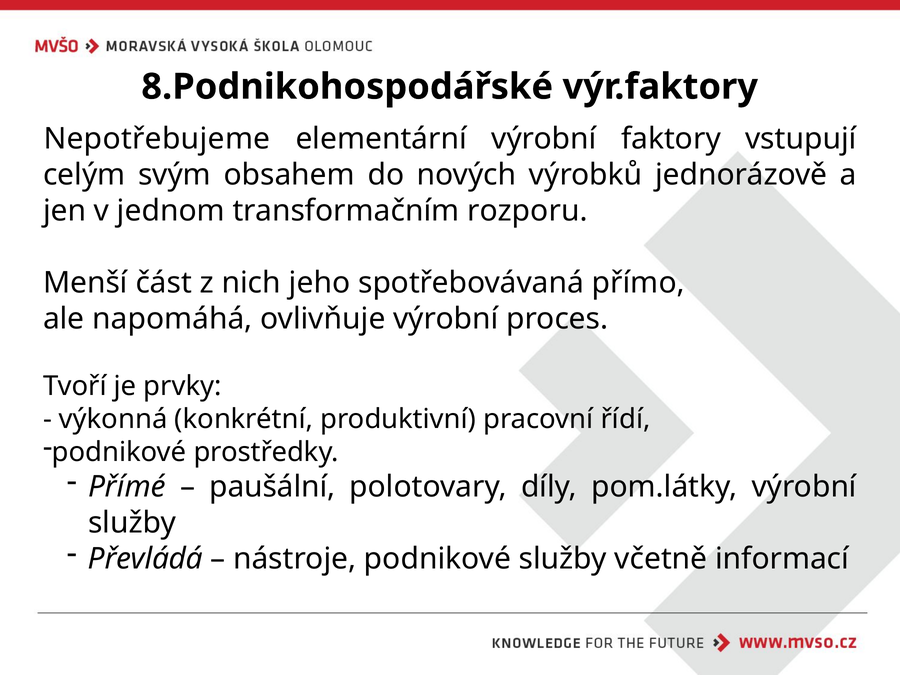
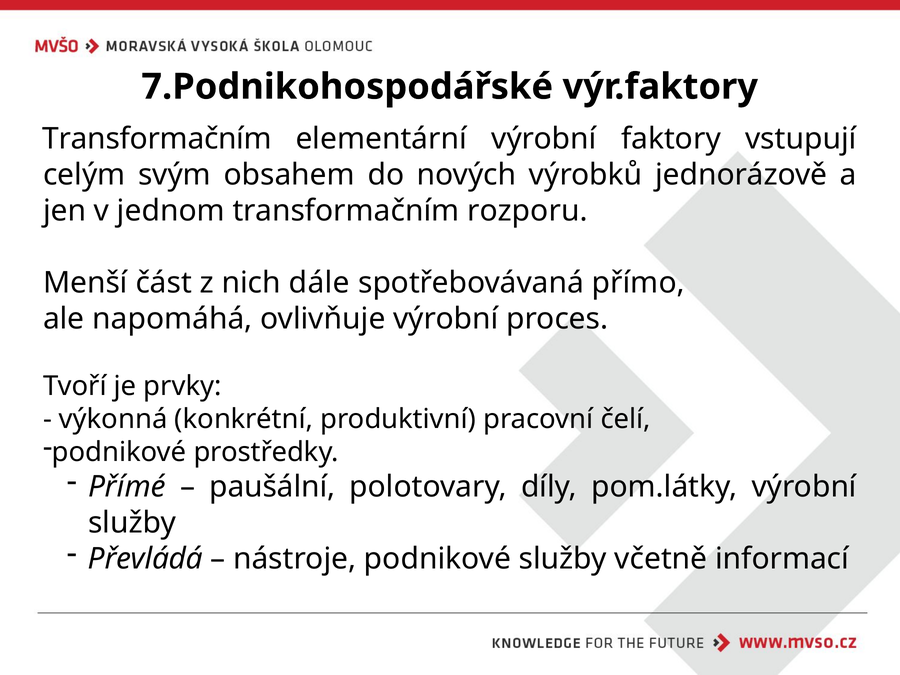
8.Podnikohospodářské: 8.Podnikohospodářské -> 7.Podnikohospodářské
Nepotřebujeme at (157, 139): Nepotřebujeme -> Transformačním
jeho: jeho -> dále
řídí: řídí -> čelí
